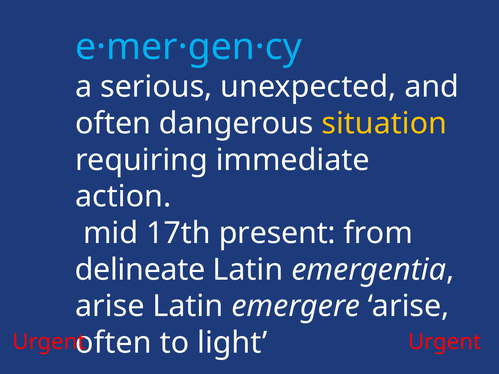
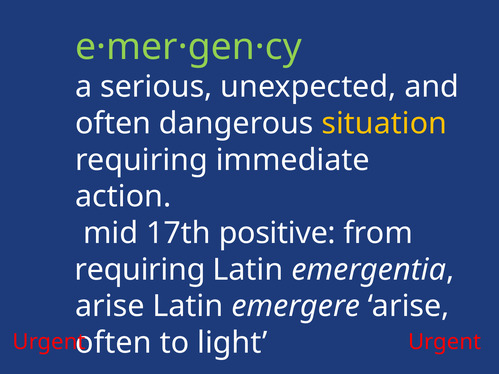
e·mer·gen·cy colour: light blue -> light green
present: present -> positive
delineate at (140, 270): delineate -> requiring
